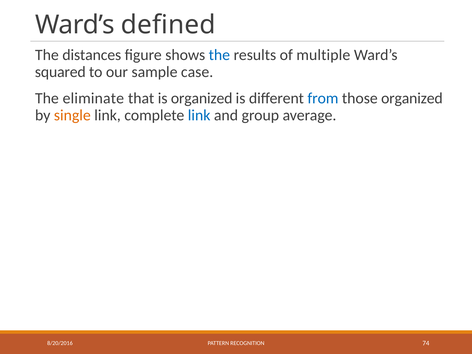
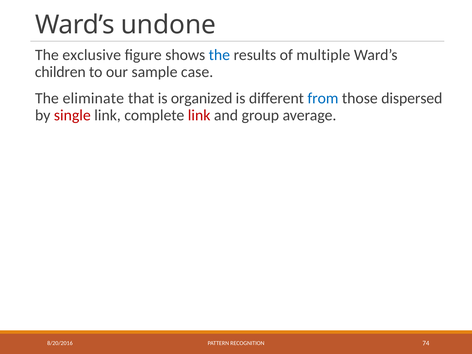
defined: defined -> undone
distances: distances -> exclusive
squared: squared -> children
those organized: organized -> dispersed
single colour: orange -> red
link at (199, 115) colour: blue -> red
